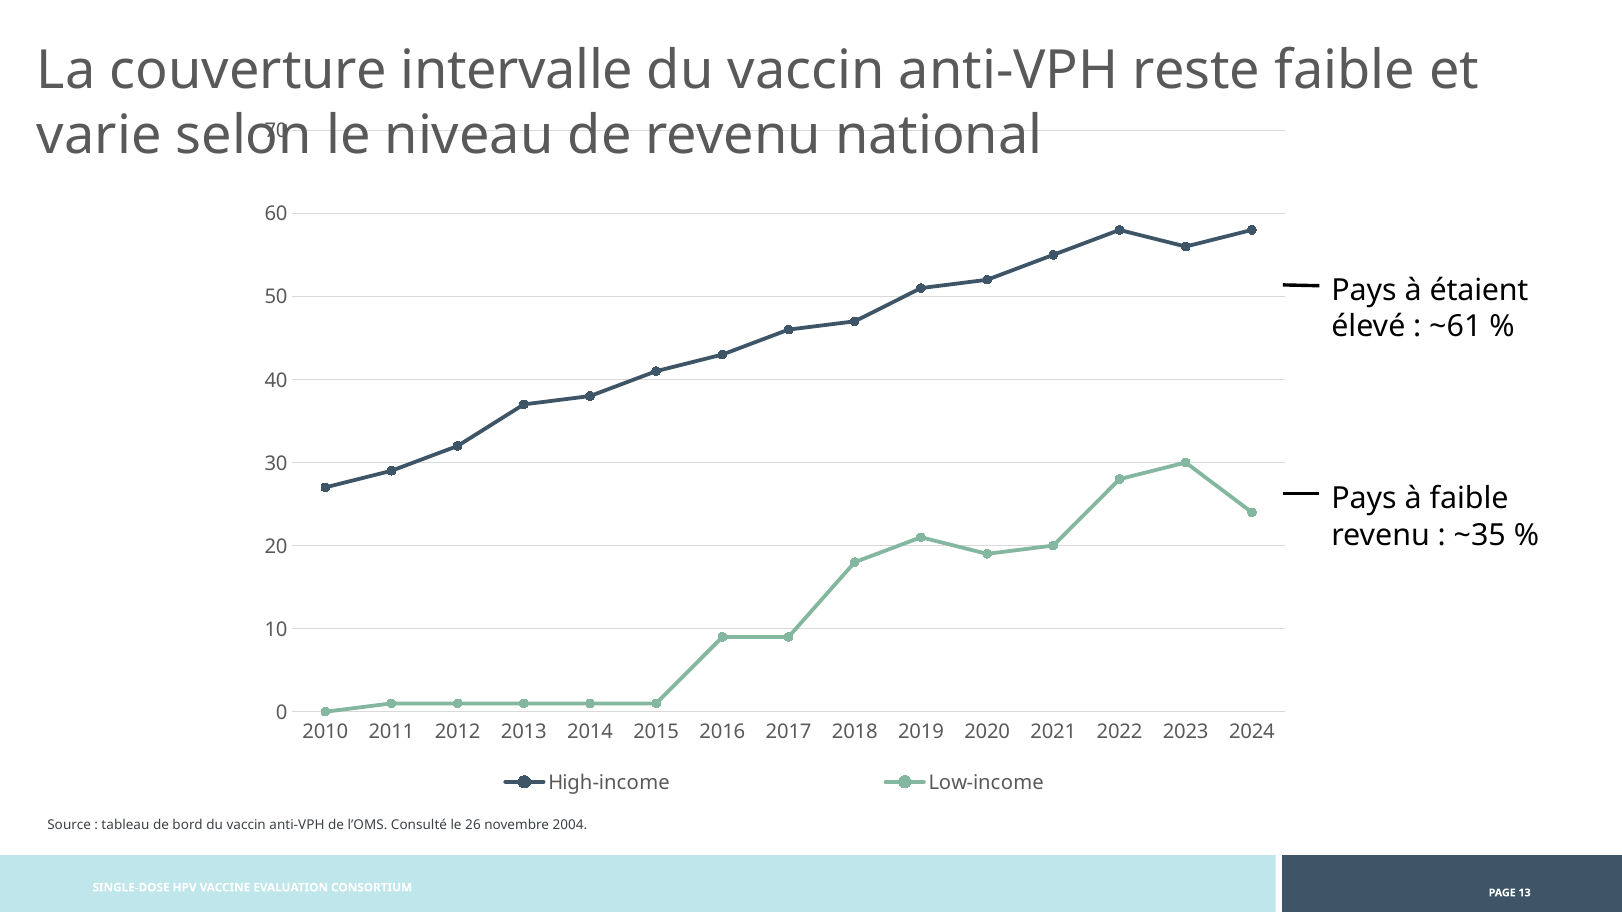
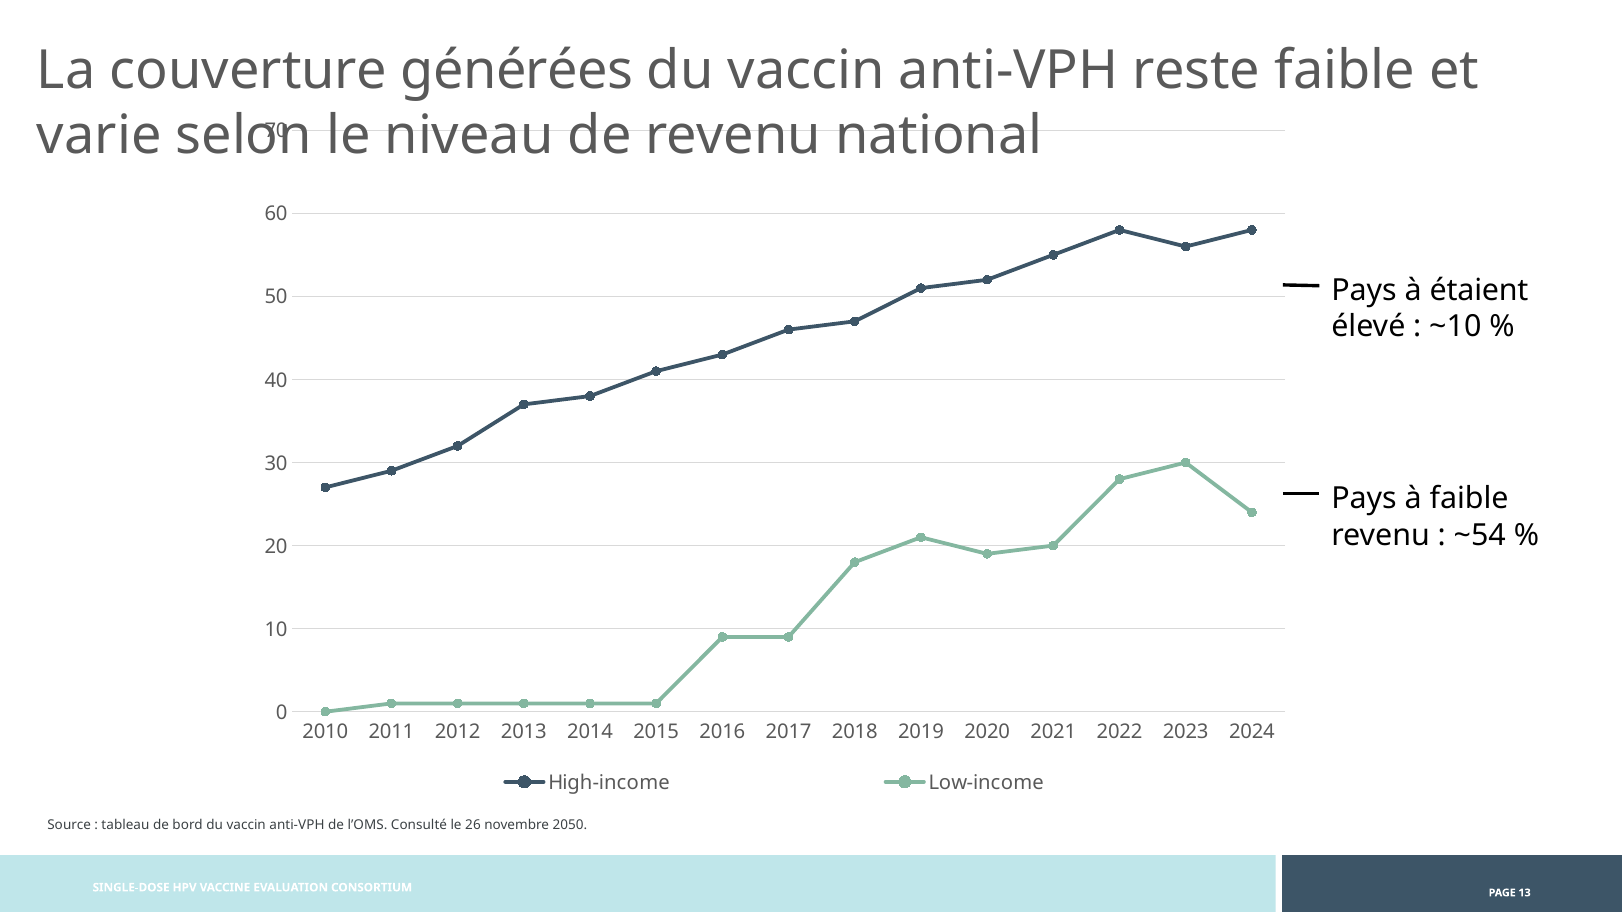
intervalle: intervalle -> générées
~61: ~61 -> ~10
~35: ~35 -> ~54
2004: 2004 -> 2050
